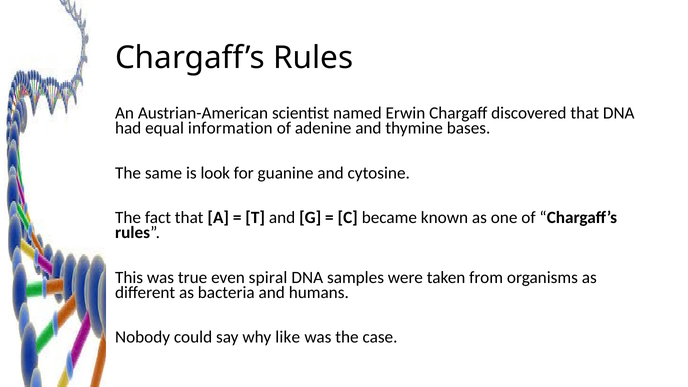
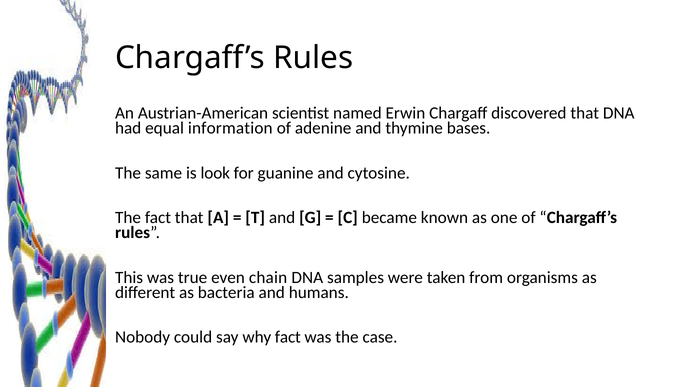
spiral: spiral -> chain
why like: like -> fact
